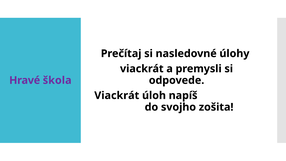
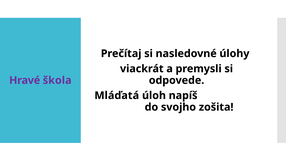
Viackrát at (117, 95): Viackrát -> Mláďatá
